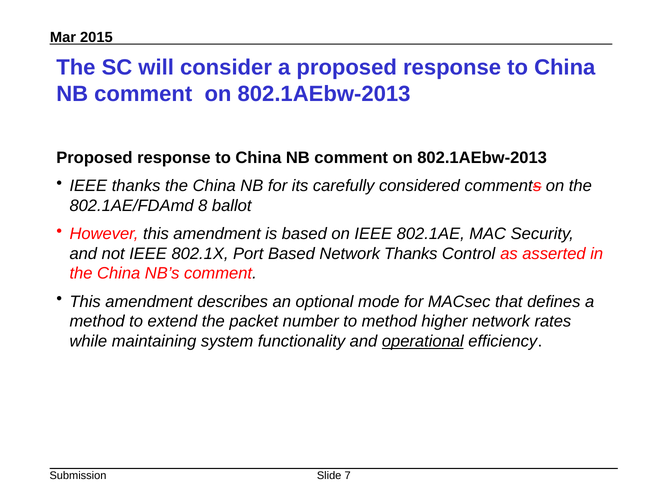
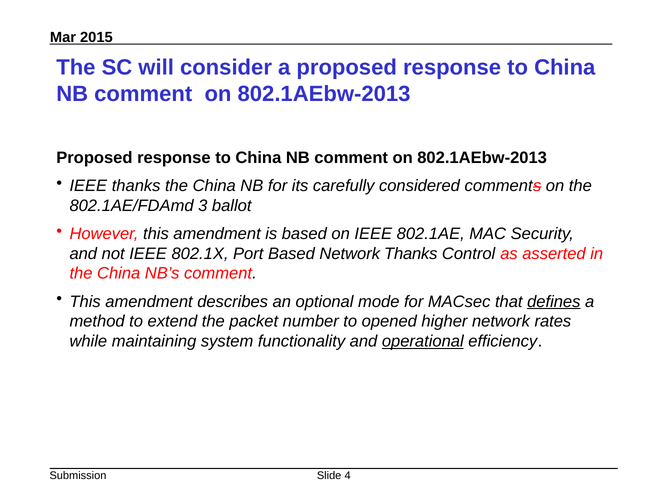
8: 8 -> 3
defines underline: none -> present
to method: method -> opened
7: 7 -> 4
